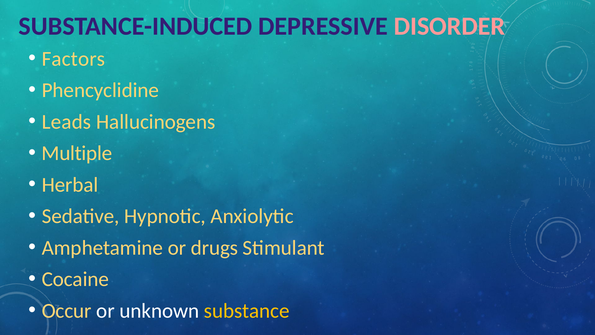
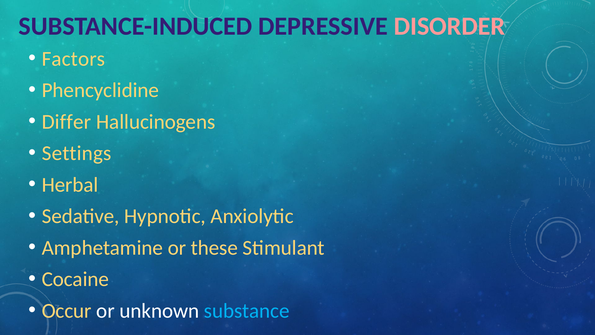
Leads: Leads -> Differ
Multiple: Multiple -> Settings
drugs: drugs -> these
substance colour: yellow -> light blue
